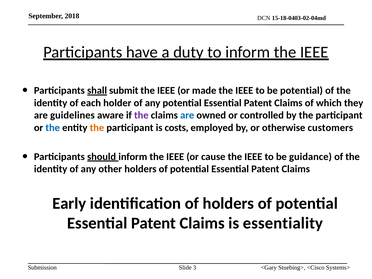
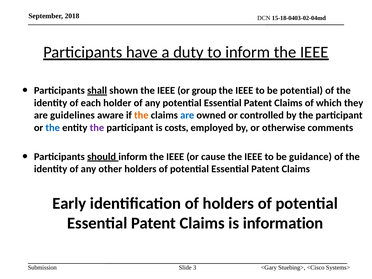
submit: submit -> shown
made: made -> group
the at (141, 115) colour: purple -> orange
the at (97, 128) colour: orange -> purple
customers: customers -> comments
essentiality: essentiality -> information
